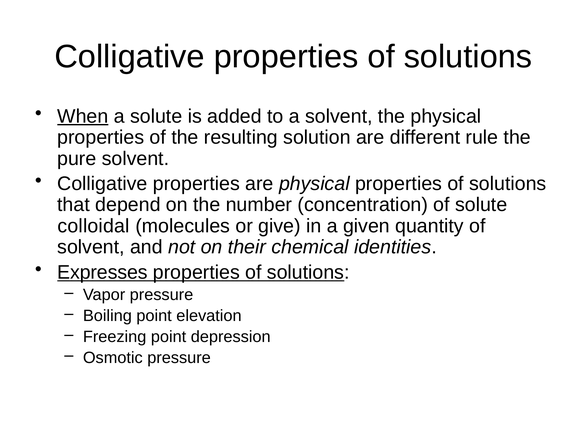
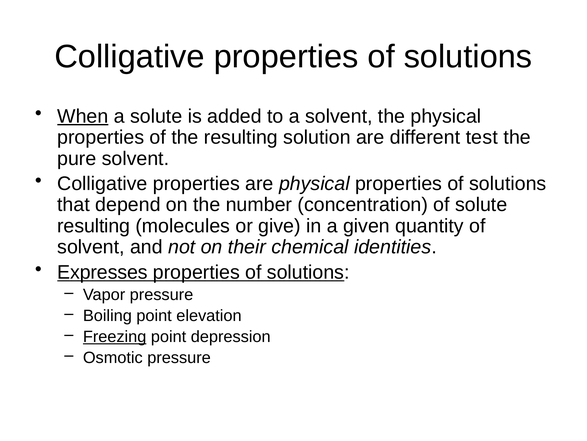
rule: rule -> test
colloidal at (94, 226): colloidal -> resulting
Freezing underline: none -> present
